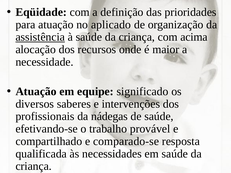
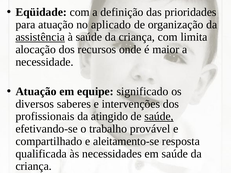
acima: acima -> limita
nádegas: nádegas -> atingido
saúde at (159, 117) underline: none -> present
comparado-se: comparado-se -> aleitamento-se
